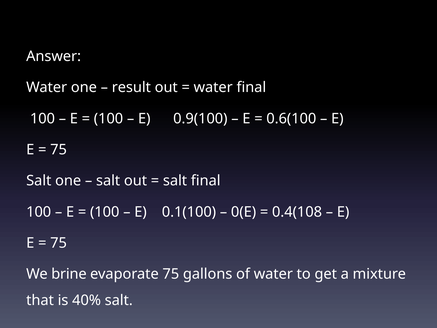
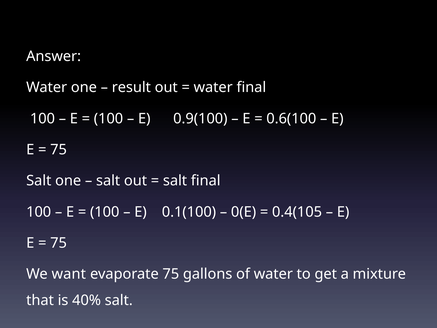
0.4(108: 0.4(108 -> 0.4(105
brine: brine -> want
